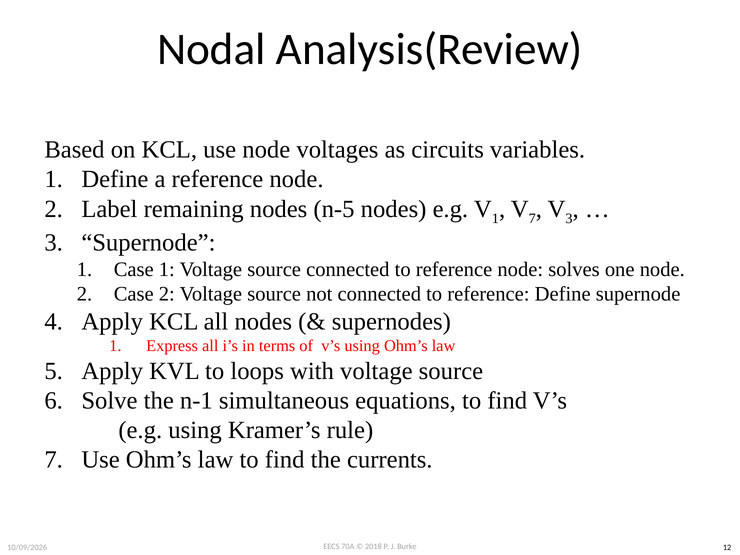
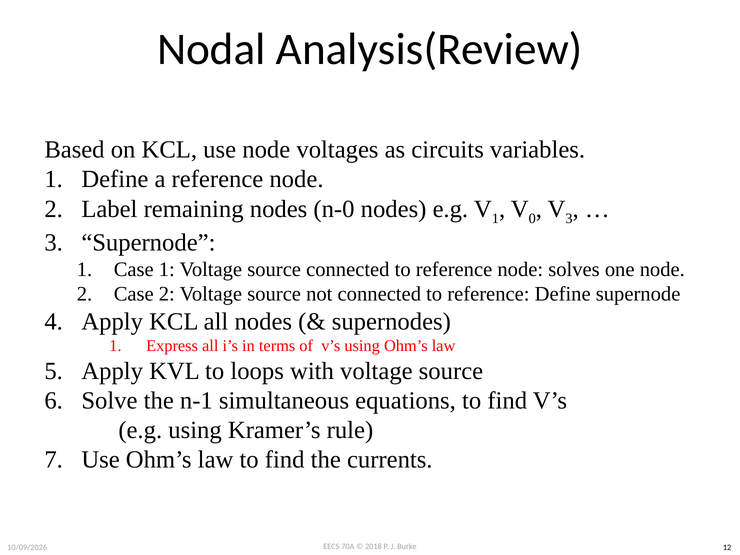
n-5: n-5 -> n-0
7 at (532, 218): 7 -> 0
